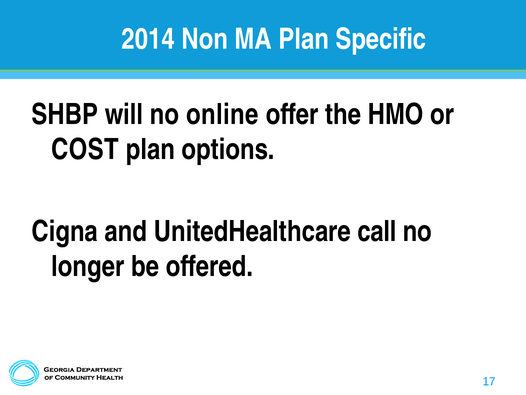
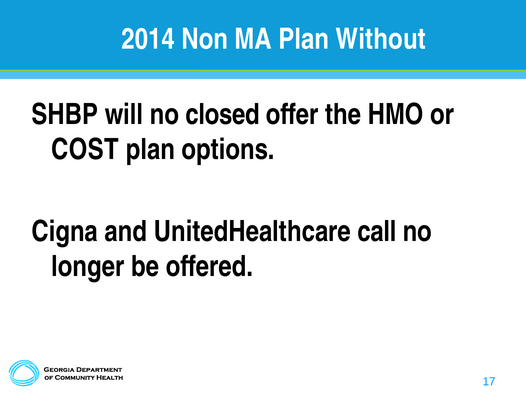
Specific: Specific -> Without
online: online -> closed
